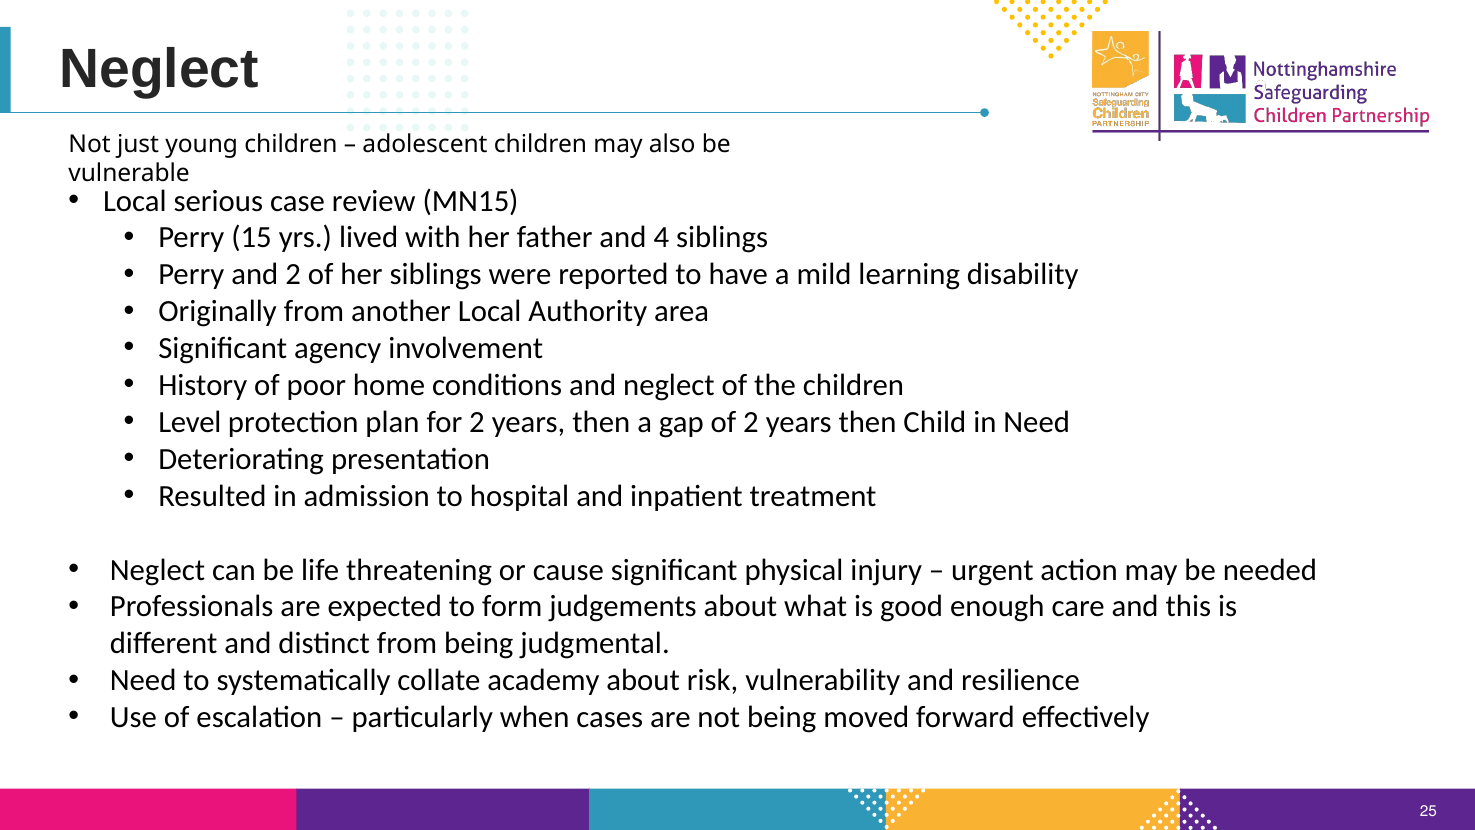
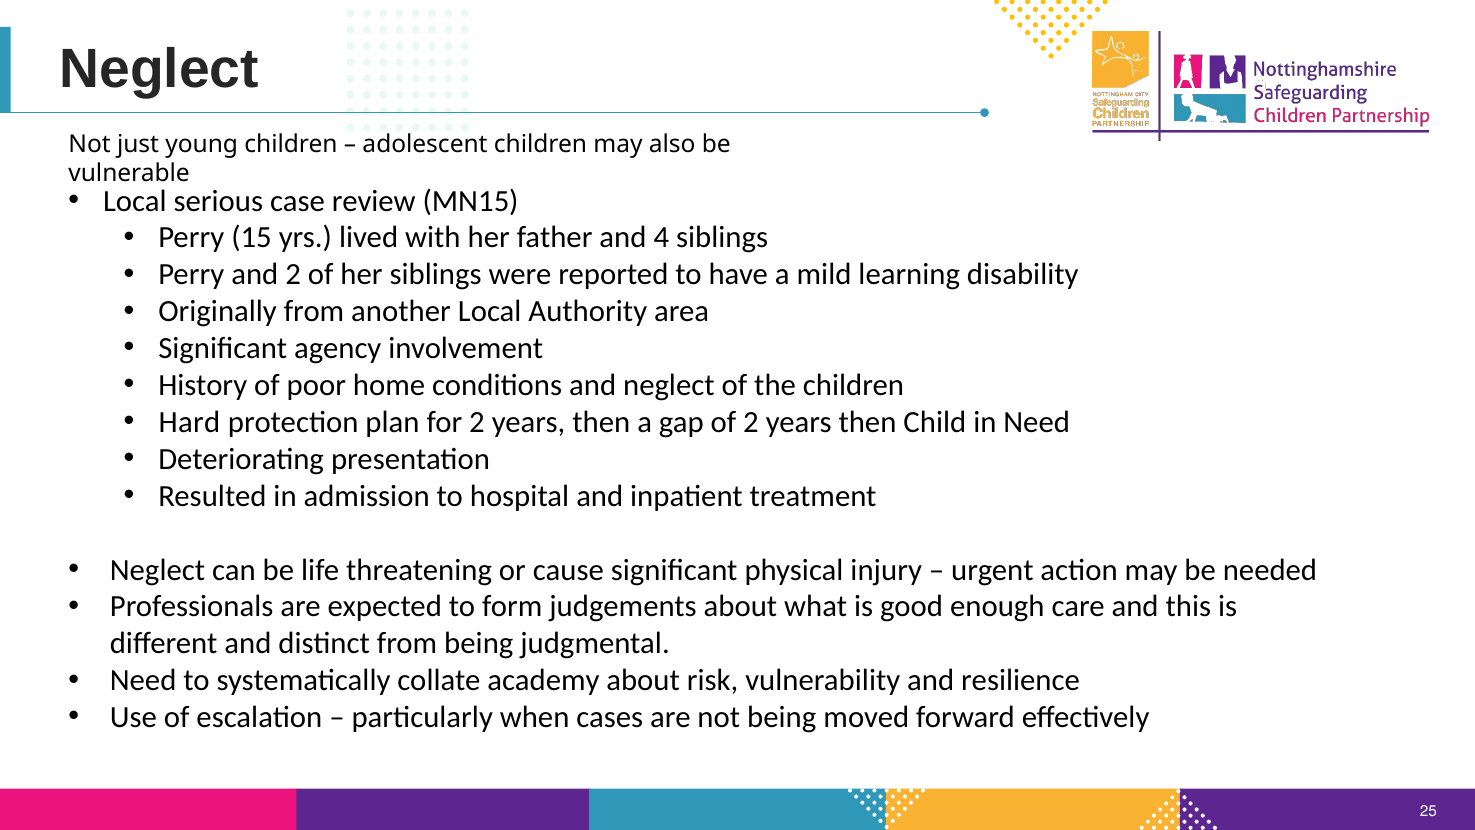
Level: Level -> Hard
